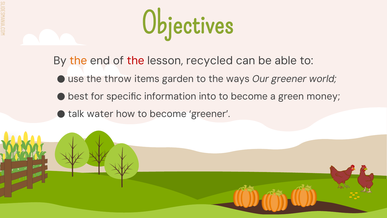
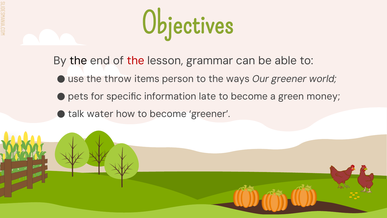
the at (78, 61) colour: orange -> black
recycled: recycled -> grammar
garden: garden -> person
best: best -> pets
into: into -> late
